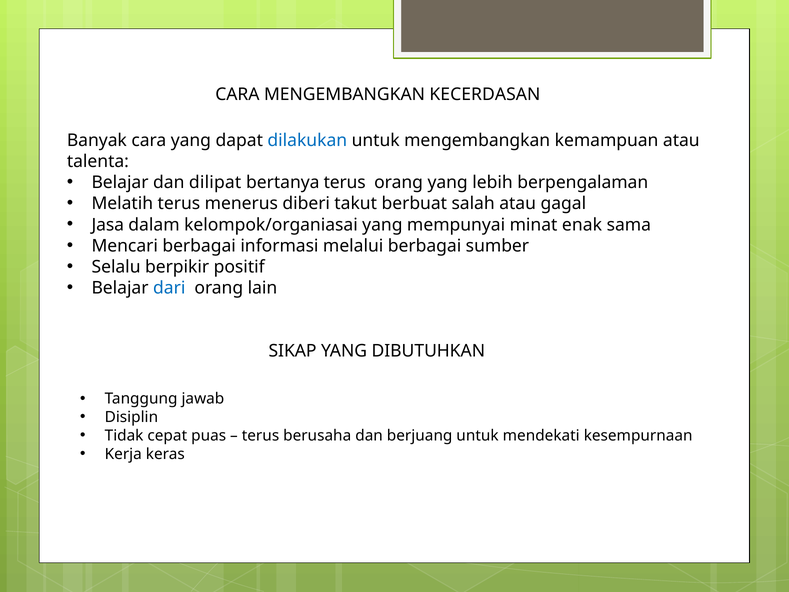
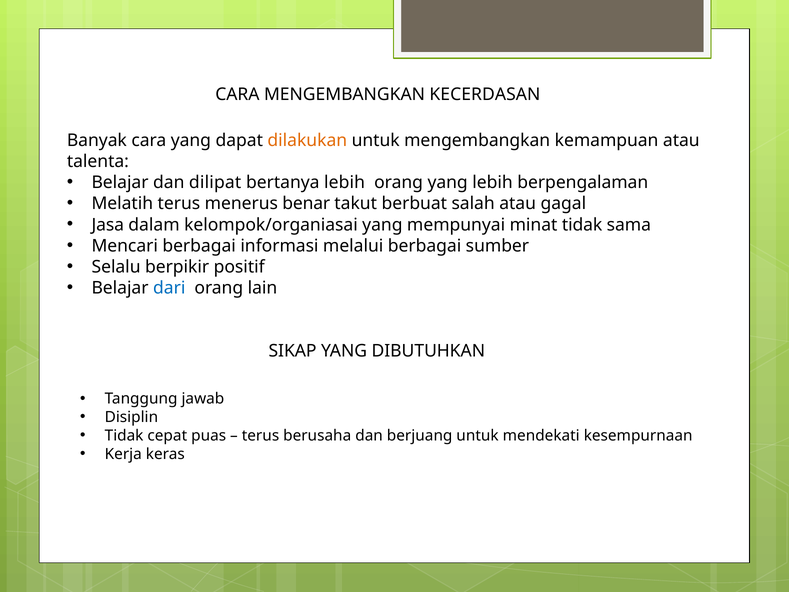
dilakukan colour: blue -> orange
bertanya terus: terus -> lebih
diberi: diberi -> benar
minat enak: enak -> tidak
